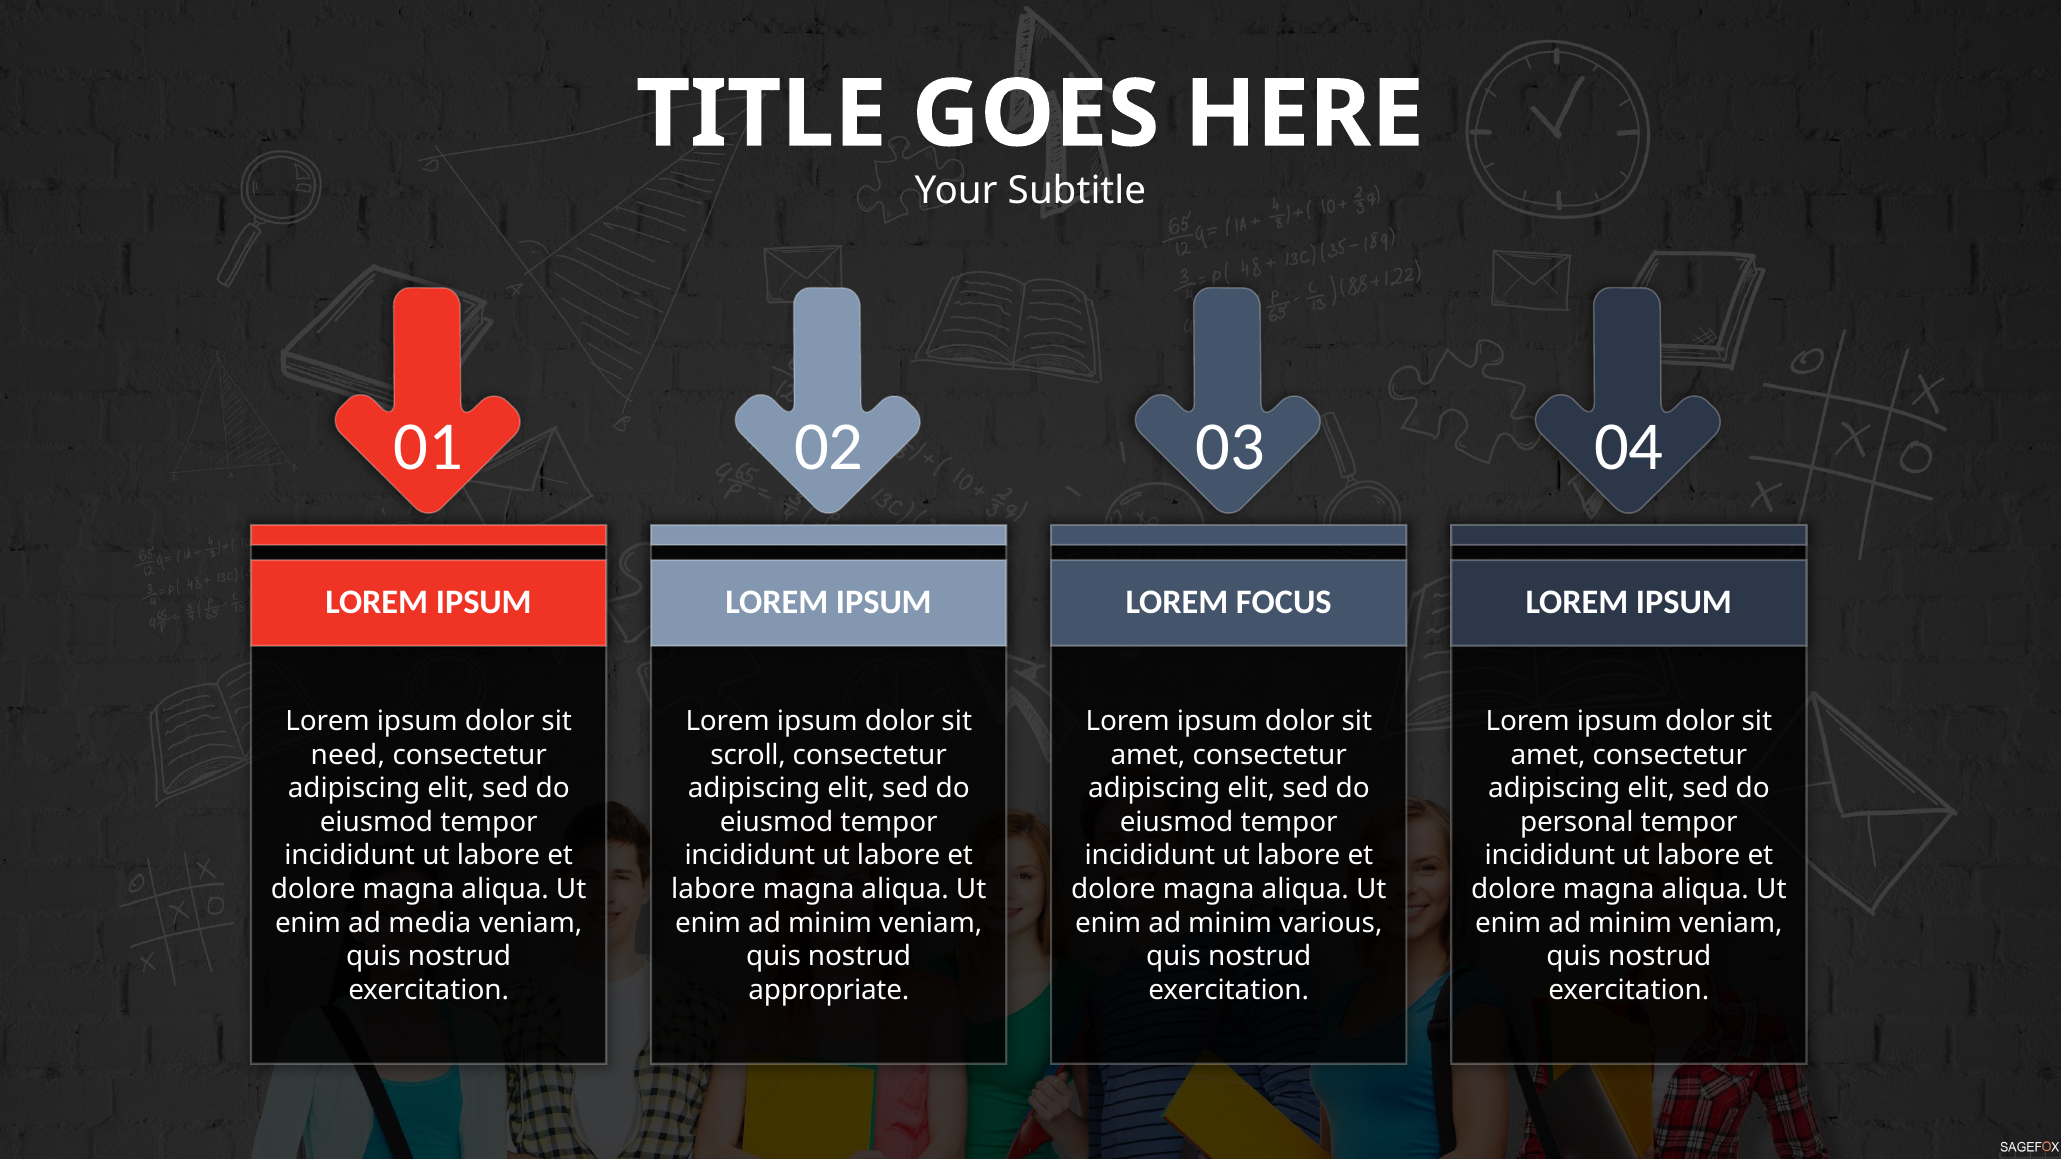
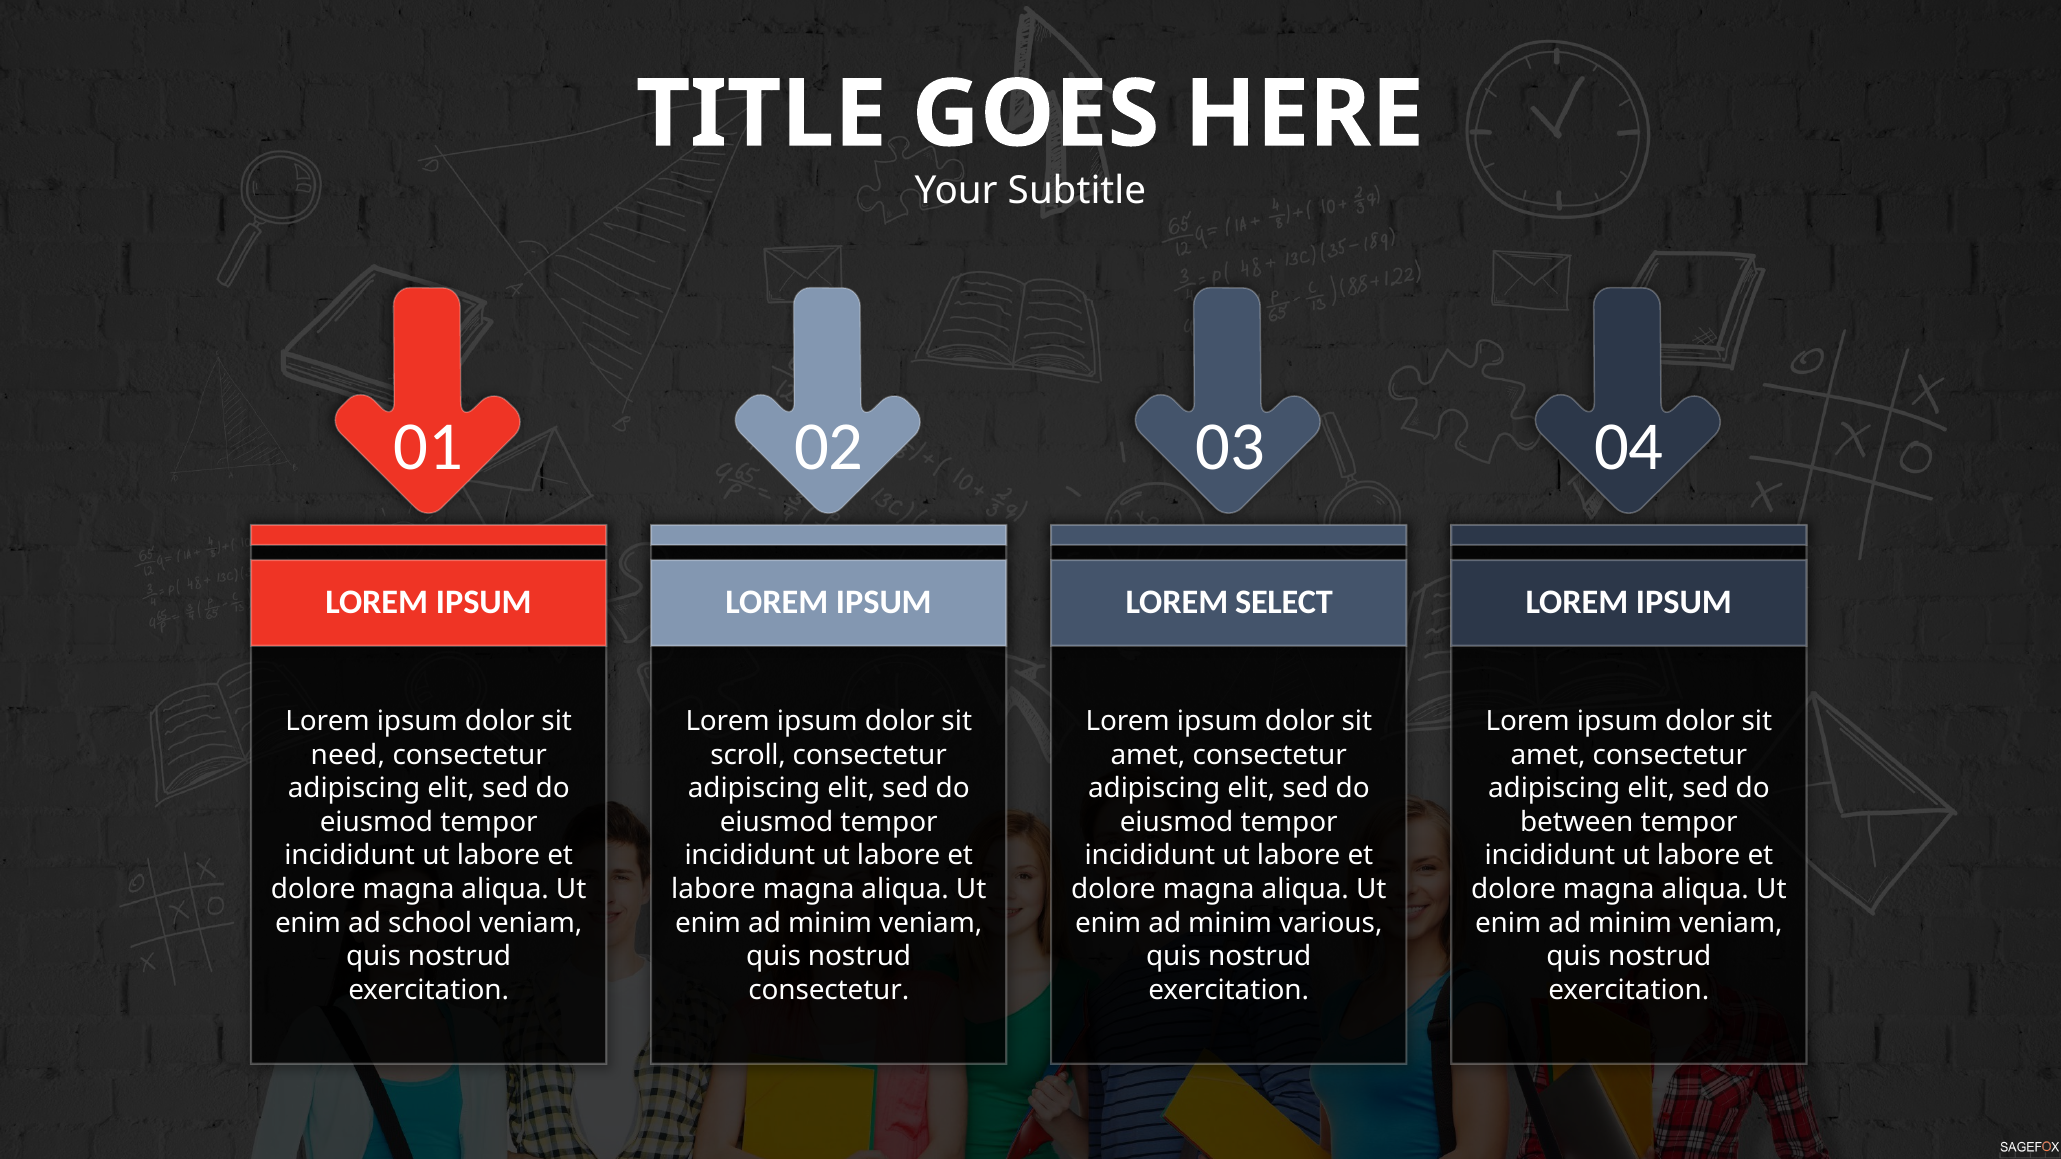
FOCUS: FOCUS -> SELECT
personal: personal -> between
media: media -> school
appropriate at (829, 990): appropriate -> consectetur
